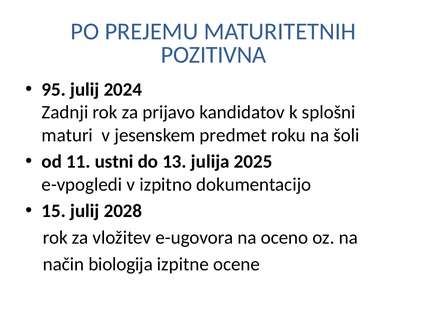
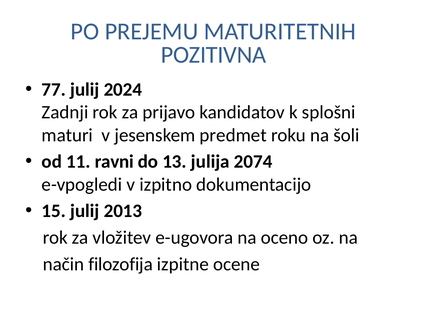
95: 95 -> 77
ustni: ustni -> ravni
2025: 2025 -> 2074
2028: 2028 -> 2013
biologija: biologija -> filozofija
